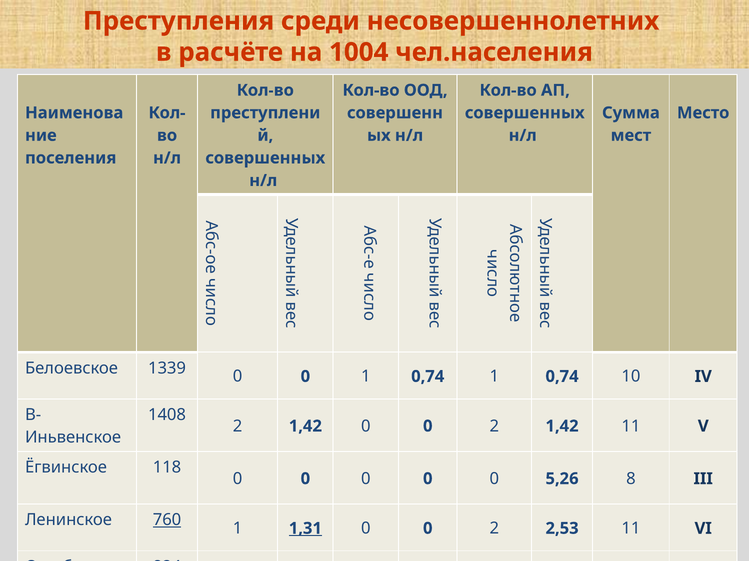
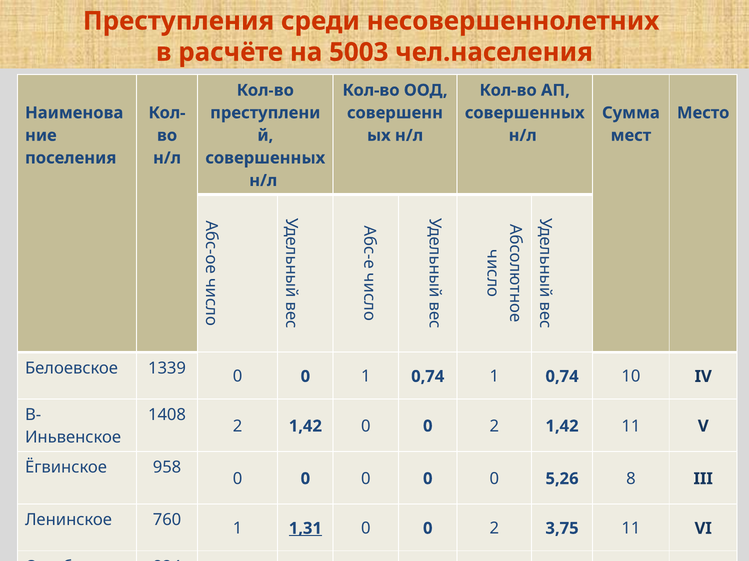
1004: 1004 -> 5003
118: 118 -> 958
760 underline: present -> none
2,53: 2,53 -> 3,75
